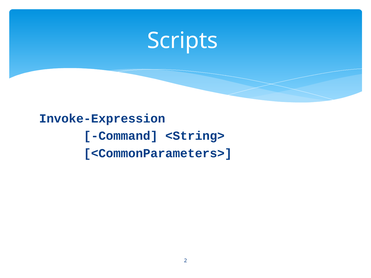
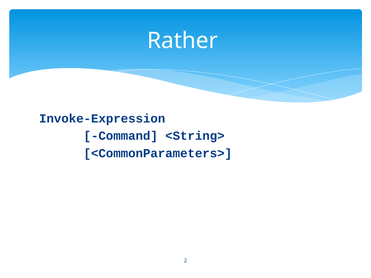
Scripts: Scripts -> Rather
